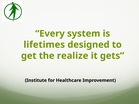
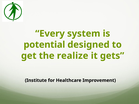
lifetimes: lifetimes -> potential
